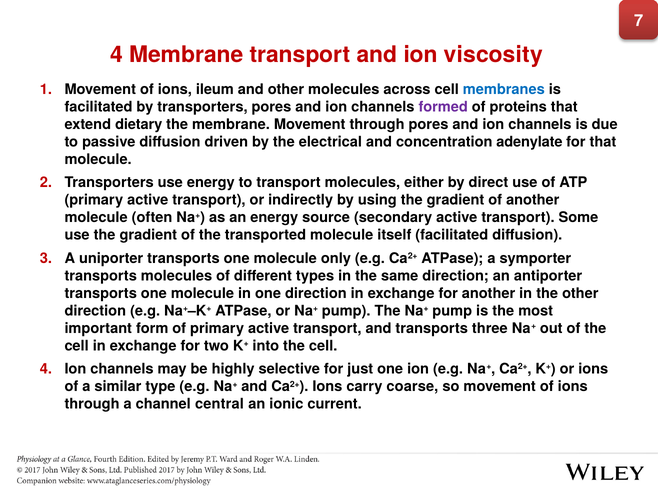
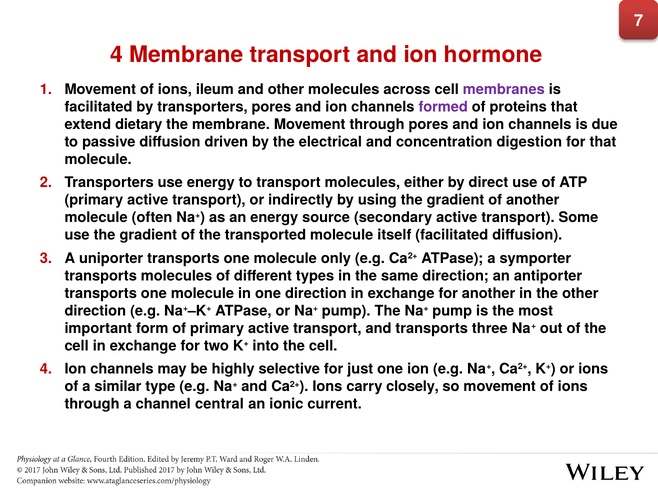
viscosity: viscosity -> hormone
membranes colour: blue -> purple
adenylate: adenylate -> digestion
coarse: coarse -> closely
